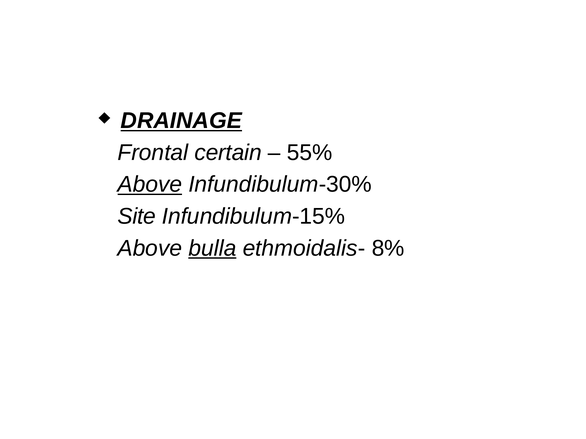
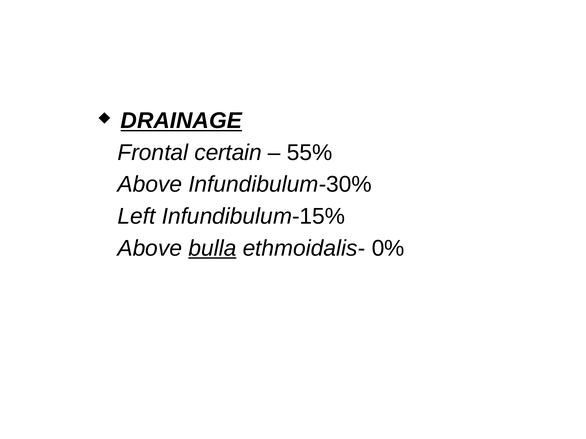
Above at (150, 185) underline: present -> none
Site: Site -> Left
8%: 8% -> 0%
